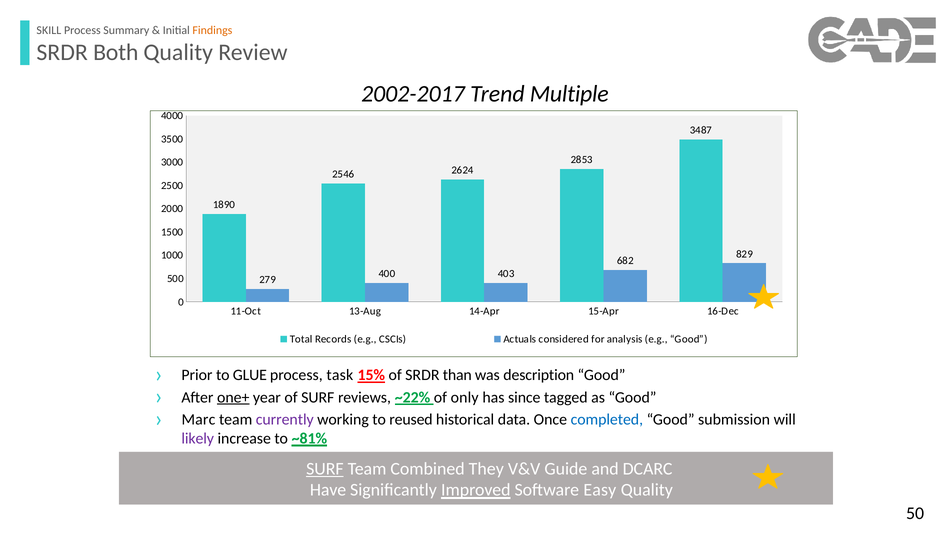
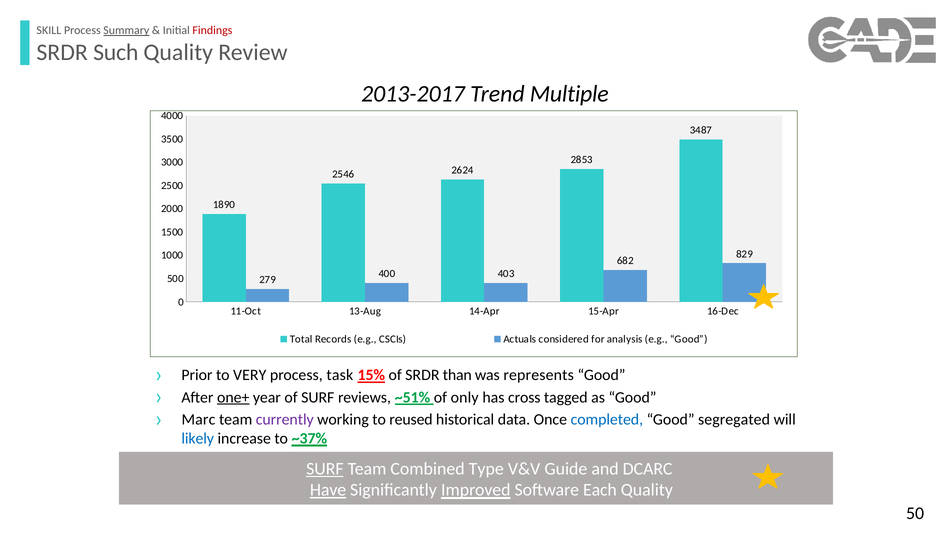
Summary underline: none -> present
Findings colour: orange -> red
Both: Both -> Such
2002-2017: 2002-2017 -> 2013-2017
GLUE: GLUE -> VERY
description: description -> represents
~22%: ~22% -> ~51%
since: since -> cross
submission: submission -> segregated
likely colour: purple -> blue
~81%: ~81% -> ~37%
They: They -> Type
Have underline: none -> present
Easy: Easy -> Each
